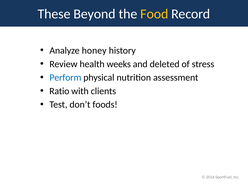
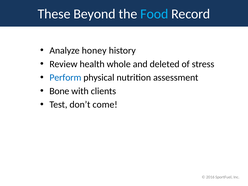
Food colour: yellow -> light blue
weeks: weeks -> whole
Ratio: Ratio -> Bone
foods: foods -> come
